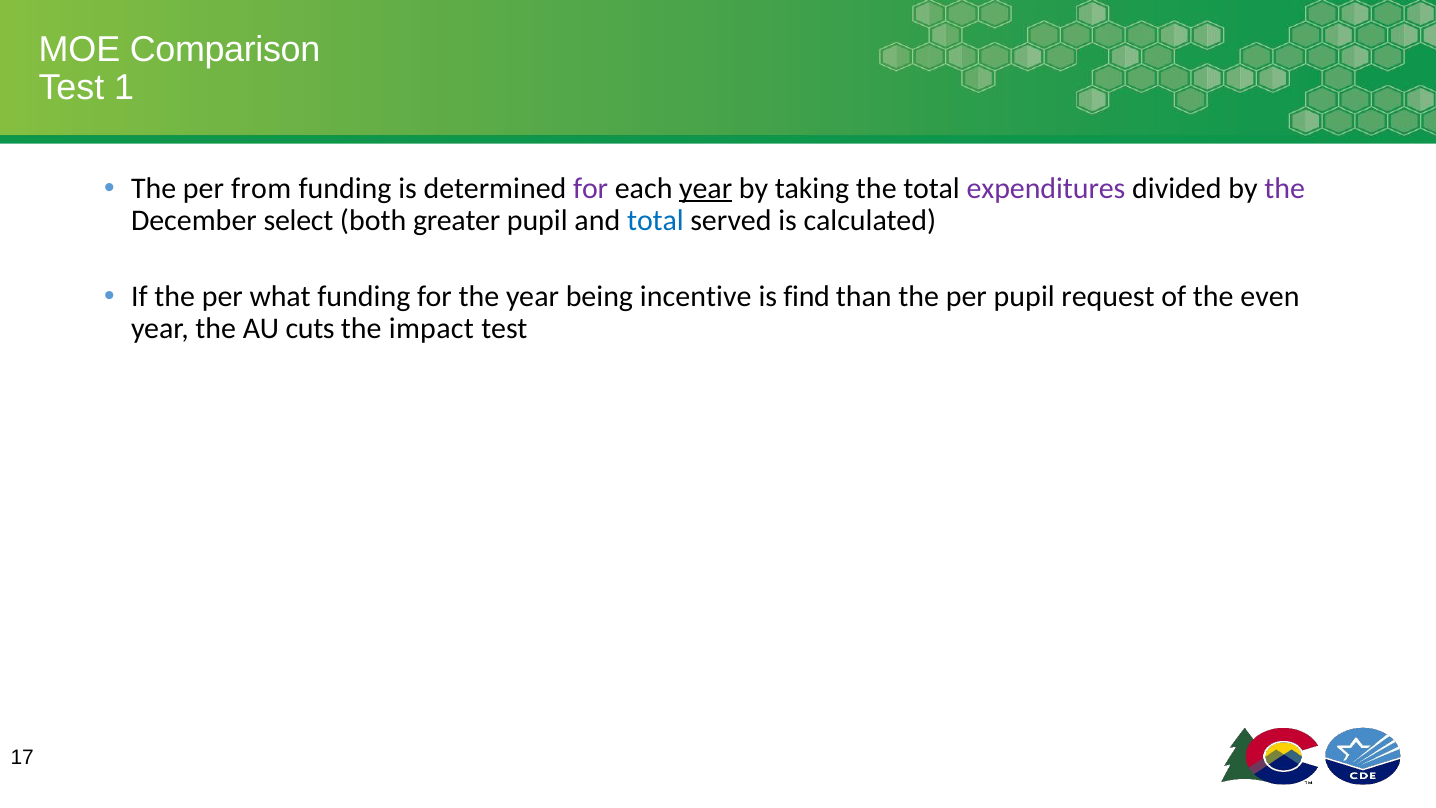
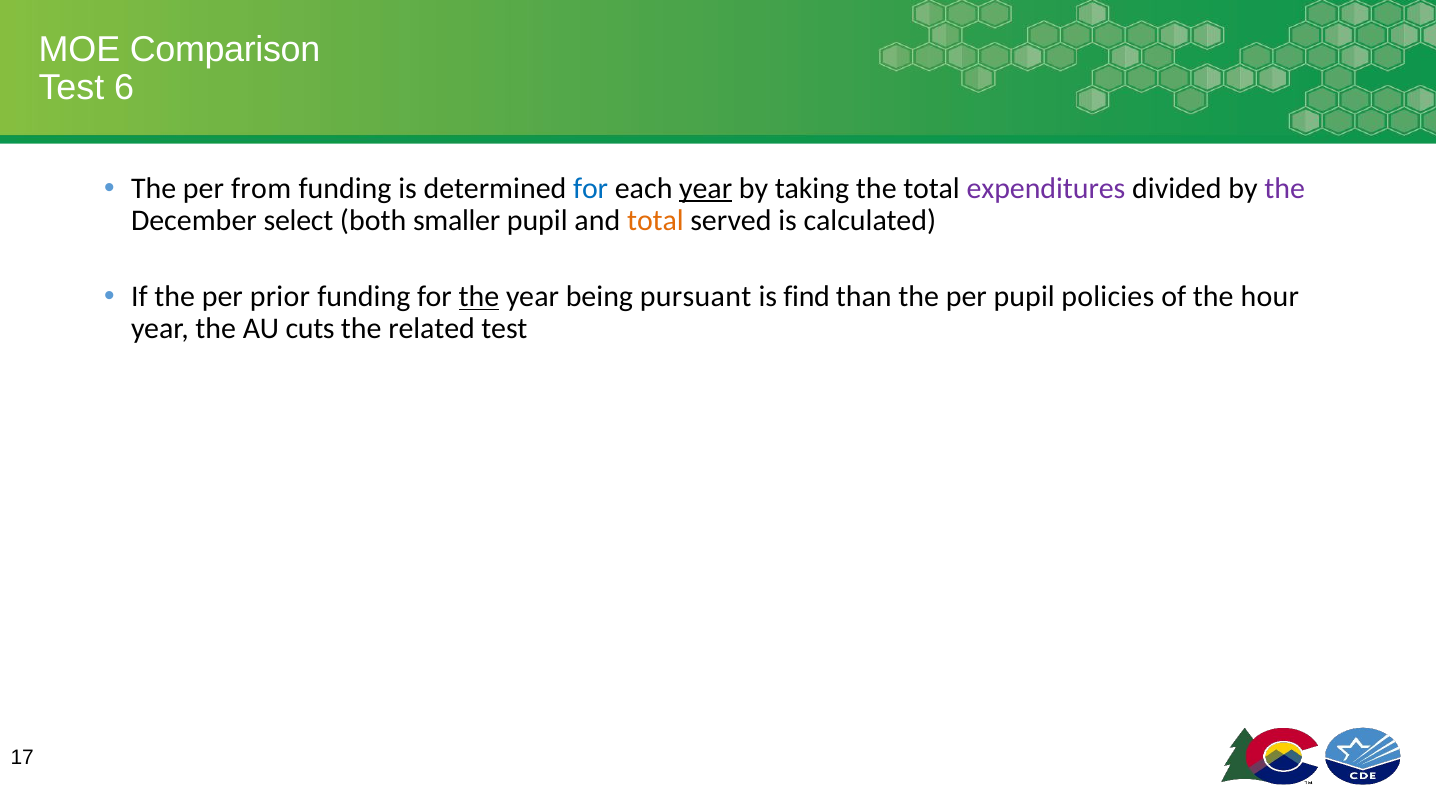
1: 1 -> 6
for at (591, 188) colour: purple -> blue
greater: greater -> smaller
total at (655, 221) colour: blue -> orange
what: what -> prior
the at (479, 296) underline: none -> present
incentive: incentive -> pursuant
request: request -> policies
even: even -> hour
impact: impact -> related
